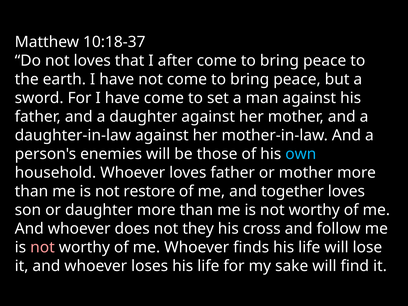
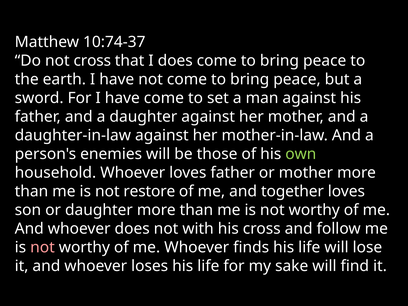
10:18-37: 10:18-37 -> 10:74-37
not loves: loves -> cross
I after: after -> does
own colour: light blue -> light green
they: they -> with
